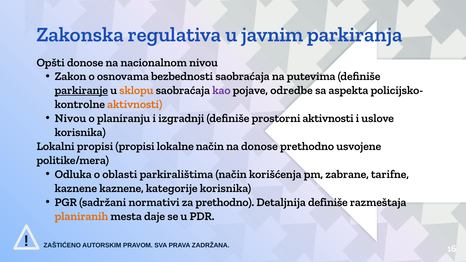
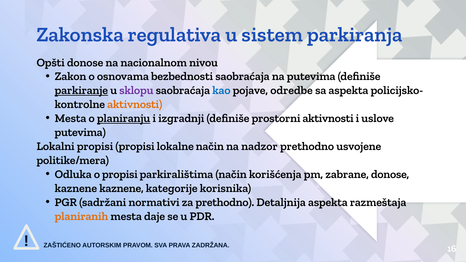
javnim: javnim -> sistem
sklopu colour: orange -> purple
kao colour: purple -> blue
Nivou at (70, 118): Nivou -> Mesta
planiranju underline: none -> present
korisnika at (80, 132): korisnika -> putevima
na donose: donose -> nadzor
o oblasti: oblasti -> propisi
zabrane tarifne: tarifne -> donose
Detaljnija definiše: definiše -> aspekta
